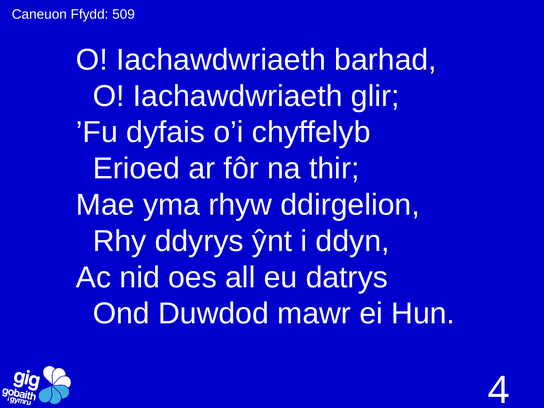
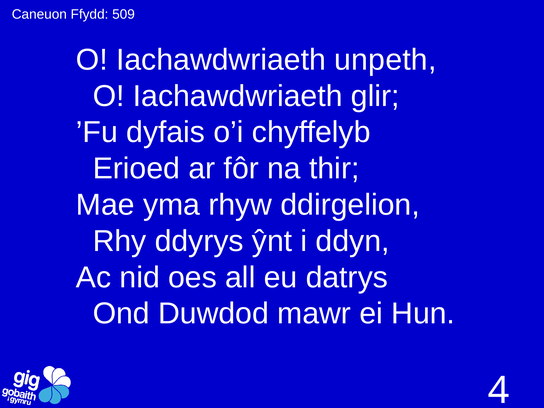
barhad: barhad -> unpeth
